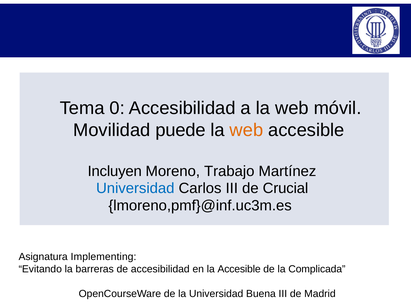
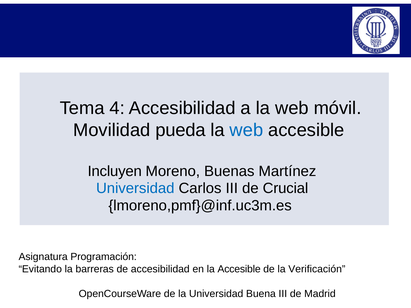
0: 0 -> 4
puede: puede -> pueda
web at (246, 130) colour: orange -> blue
Trabajo: Trabajo -> Buenas
Implementing: Implementing -> Programación
Complicada: Complicada -> Verificación
